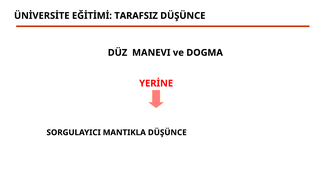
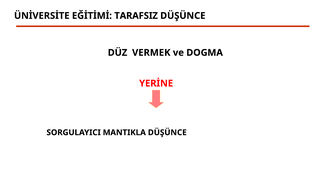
MANEVI: MANEVI -> VERMEK
